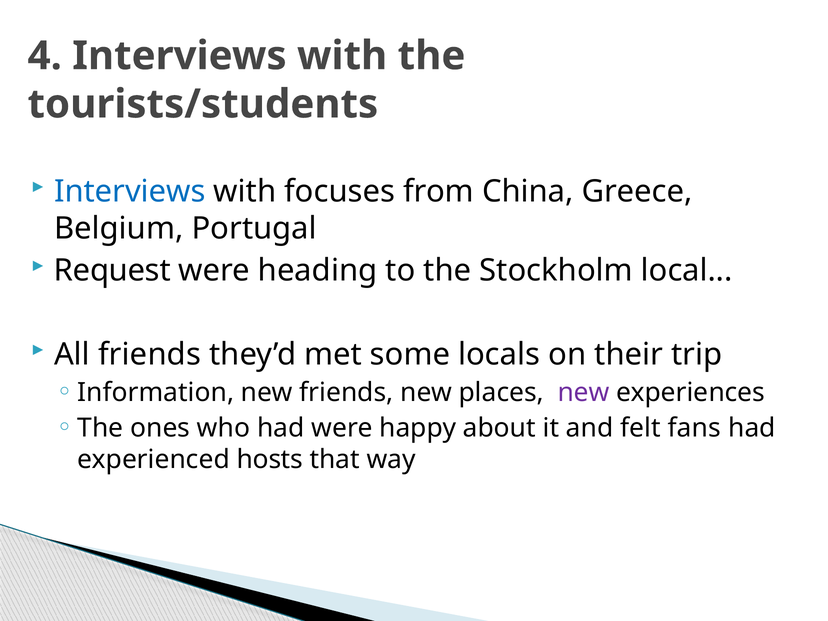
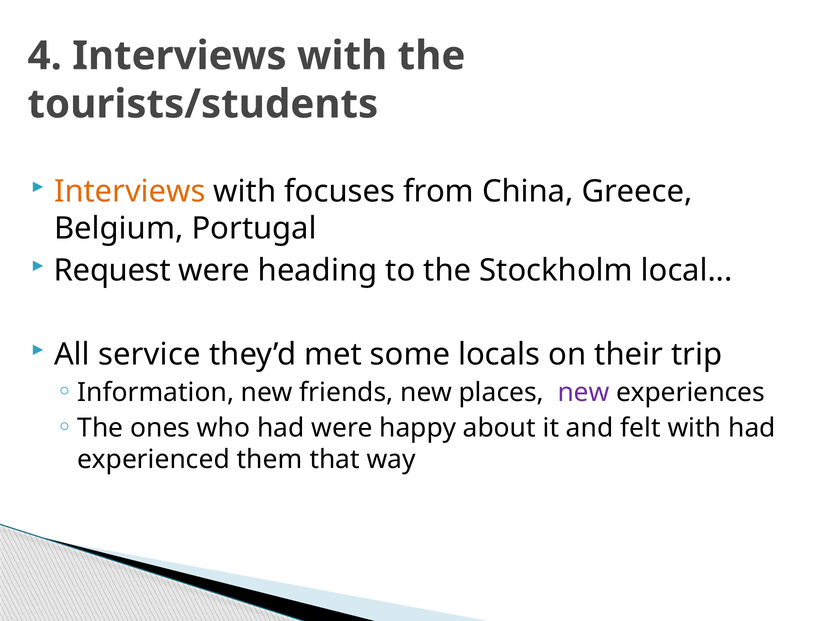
Interviews at (130, 191) colour: blue -> orange
All friends: friends -> service
felt fans: fans -> with
hosts: hosts -> them
